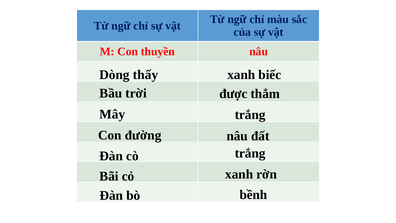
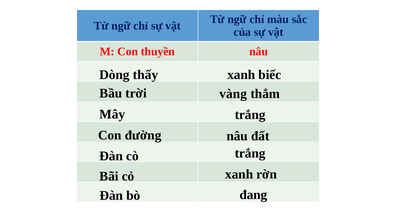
được: được -> vàng
bềnh: bềnh -> đang
